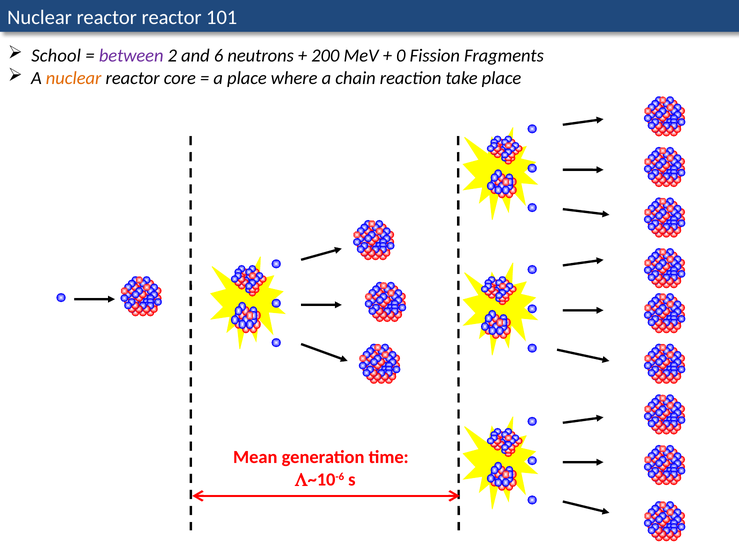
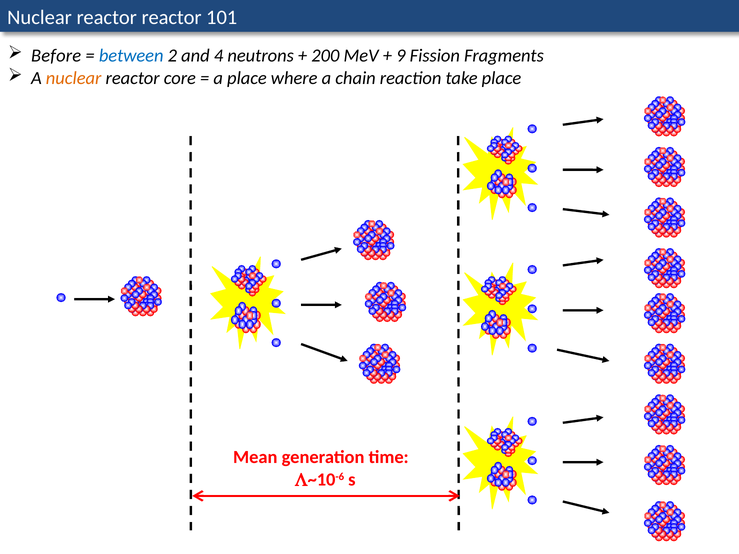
School: School -> Before
between colour: purple -> blue
6: 6 -> 4
0: 0 -> 9
